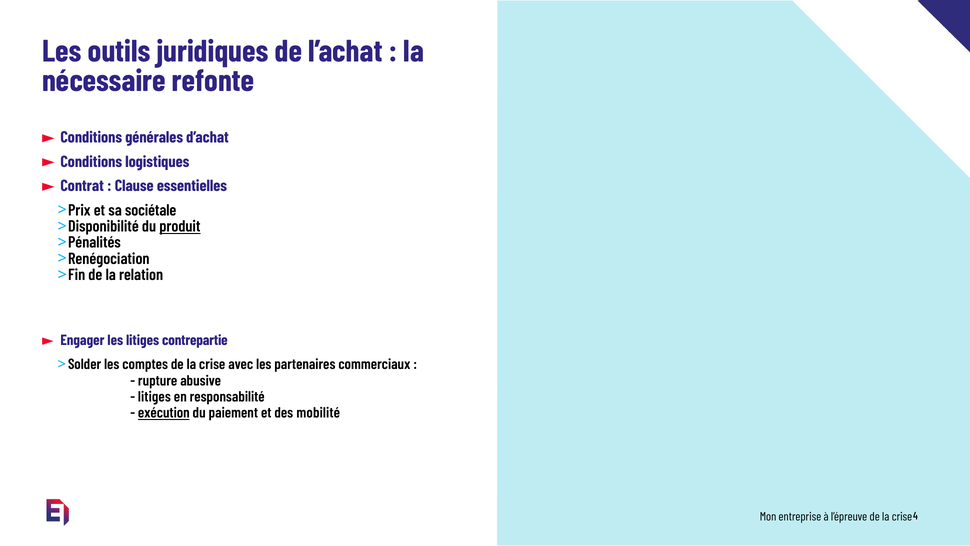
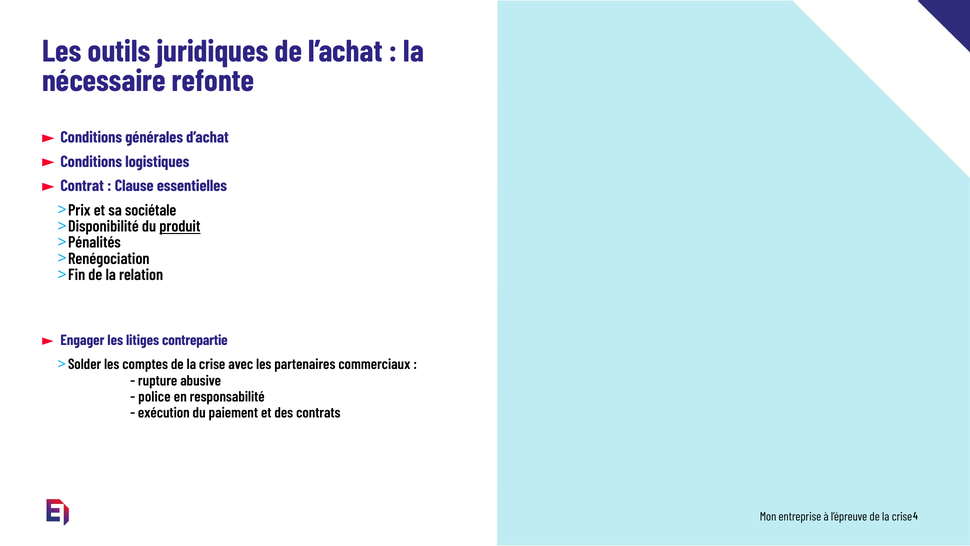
litiges at (154, 397): litiges -> police
exécution underline: present -> none
mobilité: mobilité -> contrats
